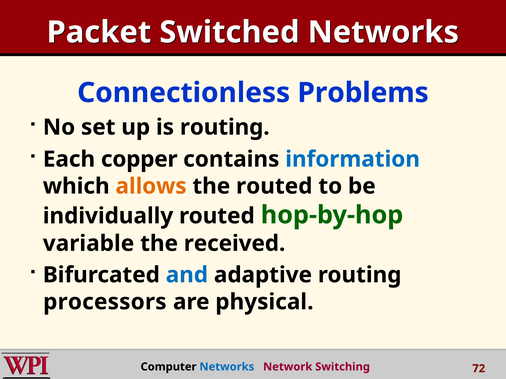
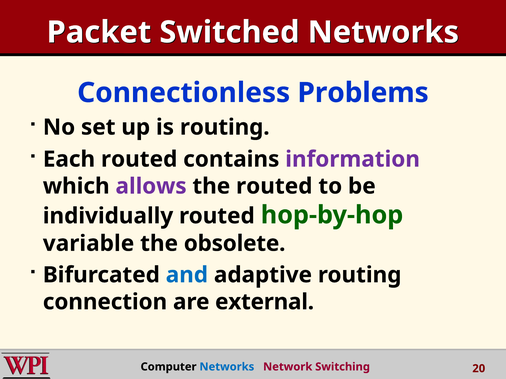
Each copper: copper -> routed
information colour: blue -> purple
allows colour: orange -> purple
received: received -> obsolete
processors: processors -> connection
physical: physical -> external
72: 72 -> 20
